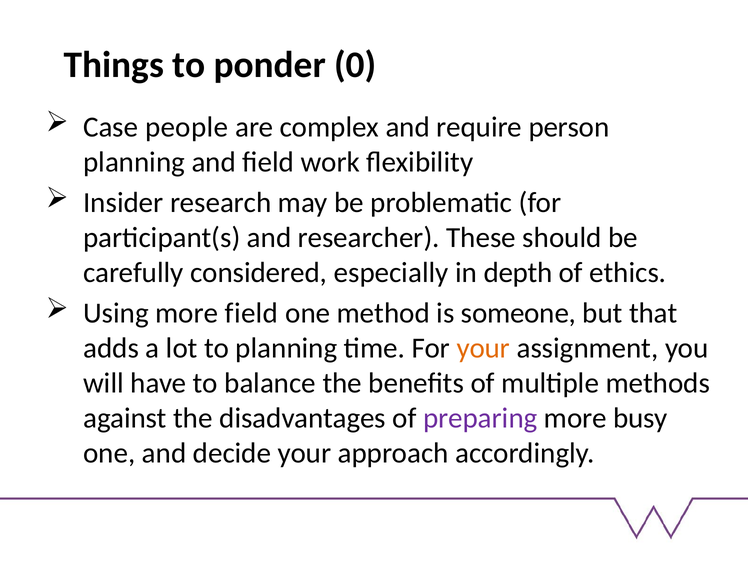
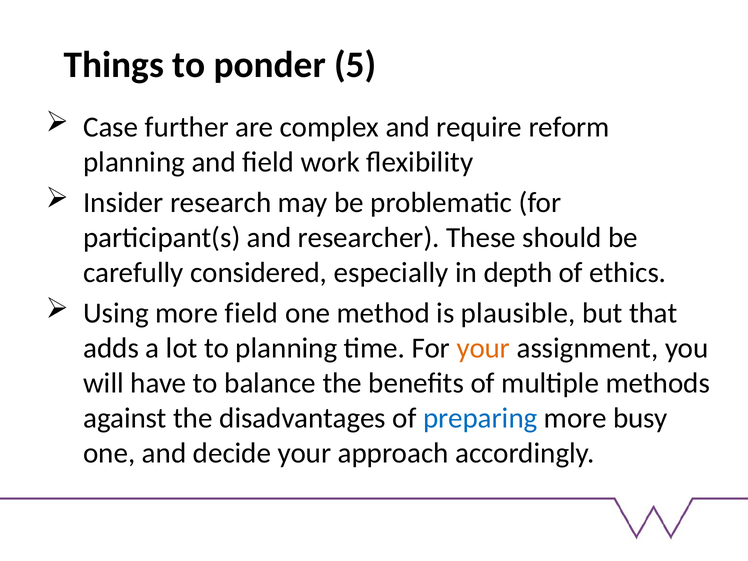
0: 0 -> 5
people: people -> further
person: person -> reform
someone: someone -> plausible
preparing colour: purple -> blue
